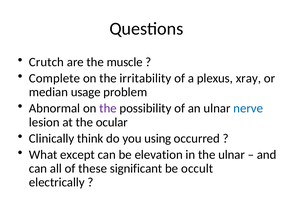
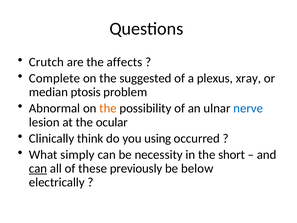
muscle: muscle -> affects
irritability: irritability -> suggested
usage: usage -> ptosis
the at (108, 108) colour: purple -> orange
except: except -> simply
elevation: elevation -> necessity
the ulnar: ulnar -> short
can at (38, 168) underline: none -> present
significant: significant -> previously
occult: occult -> below
